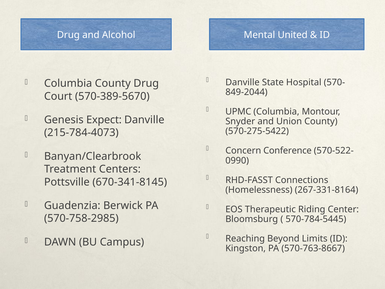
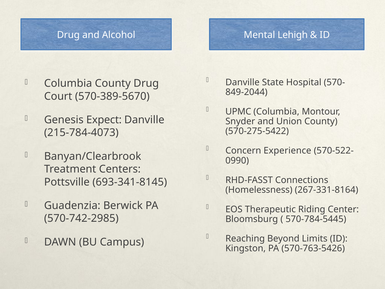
United: United -> Lehigh
Conference: Conference -> Experience
670-341-8145: 670-341-8145 -> 693-341-8145
570-758-2985: 570-758-2985 -> 570-742-2985
570-763-8667: 570-763-8667 -> 570-763-5426
